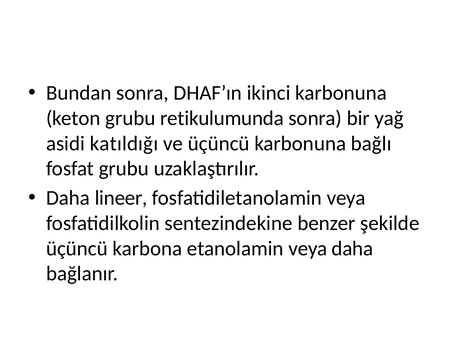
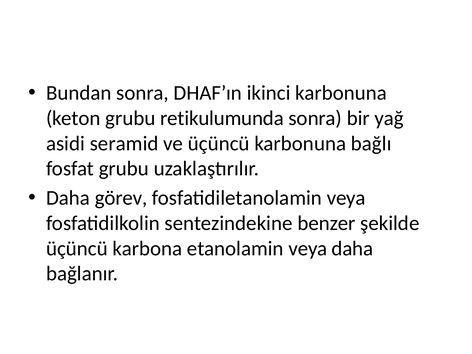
katıldığı: katıldığı -> seramid
lineer: lineer -> görev
